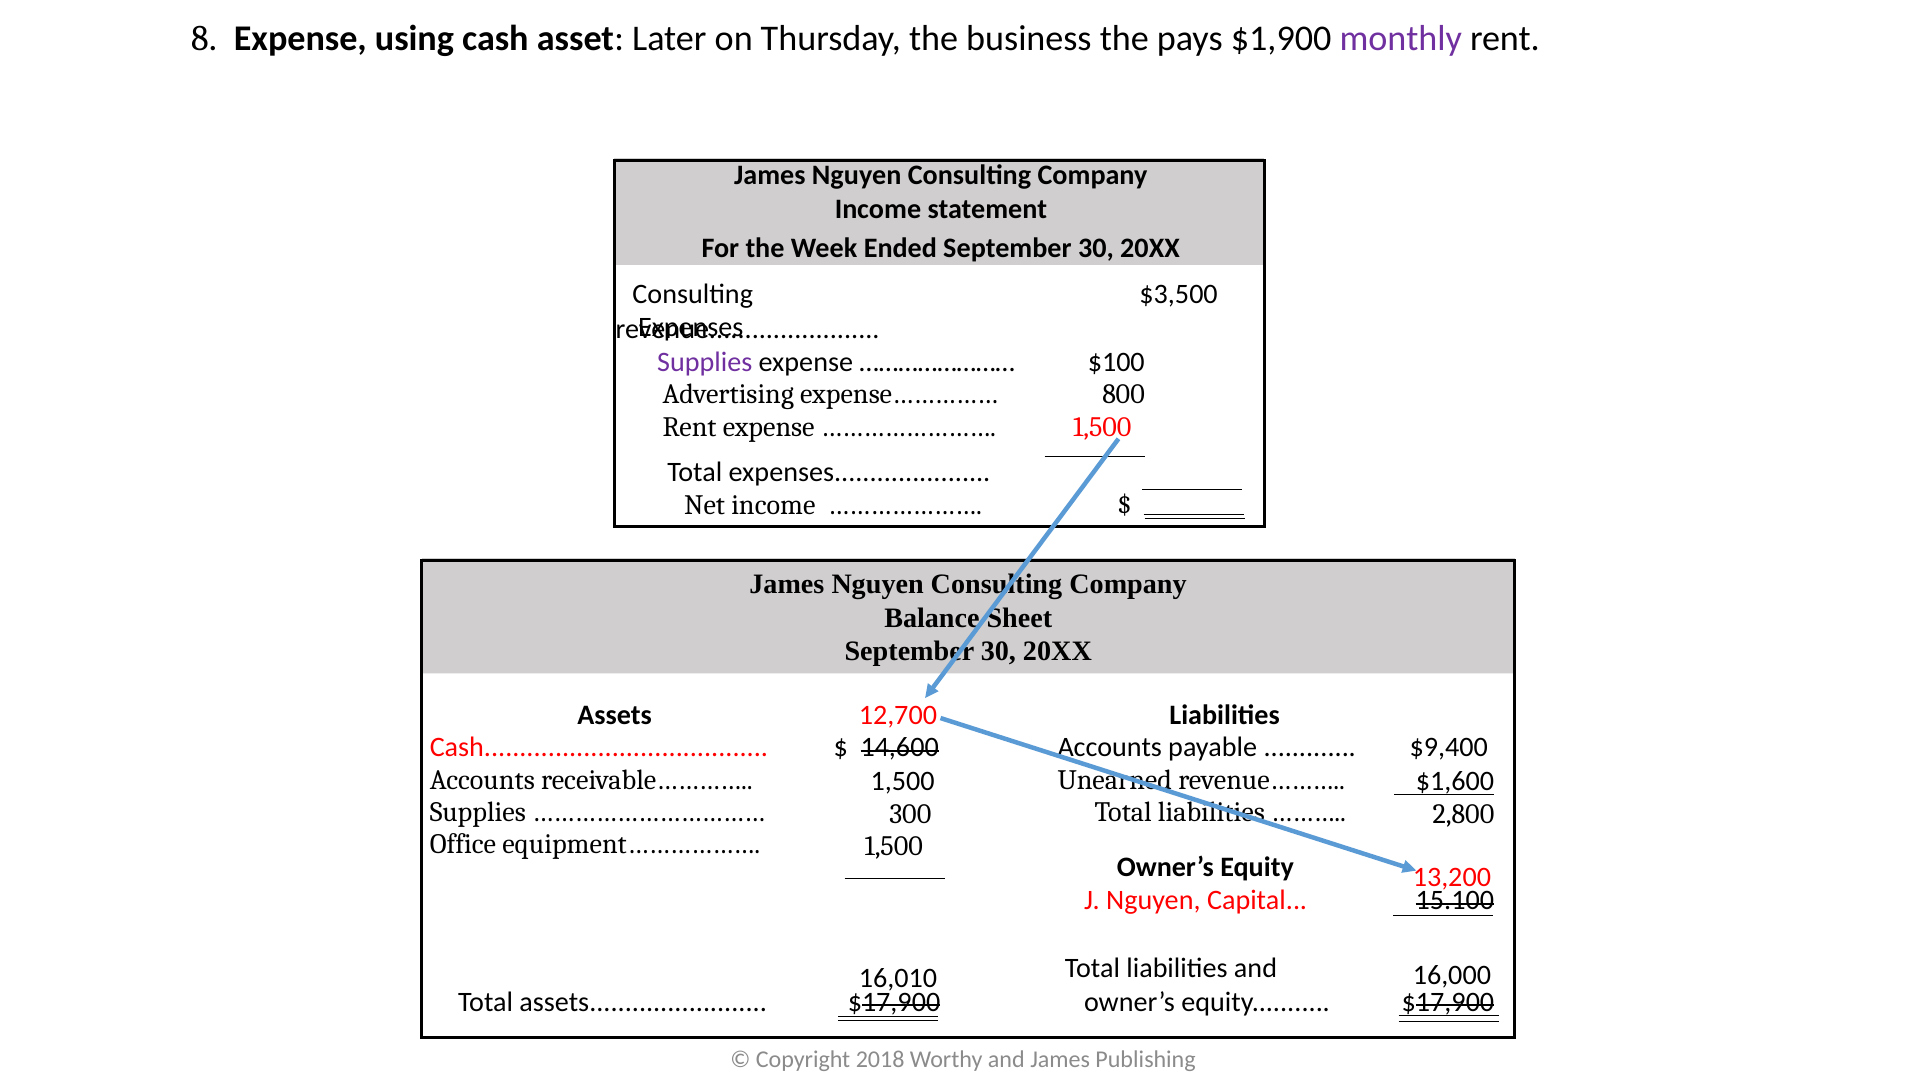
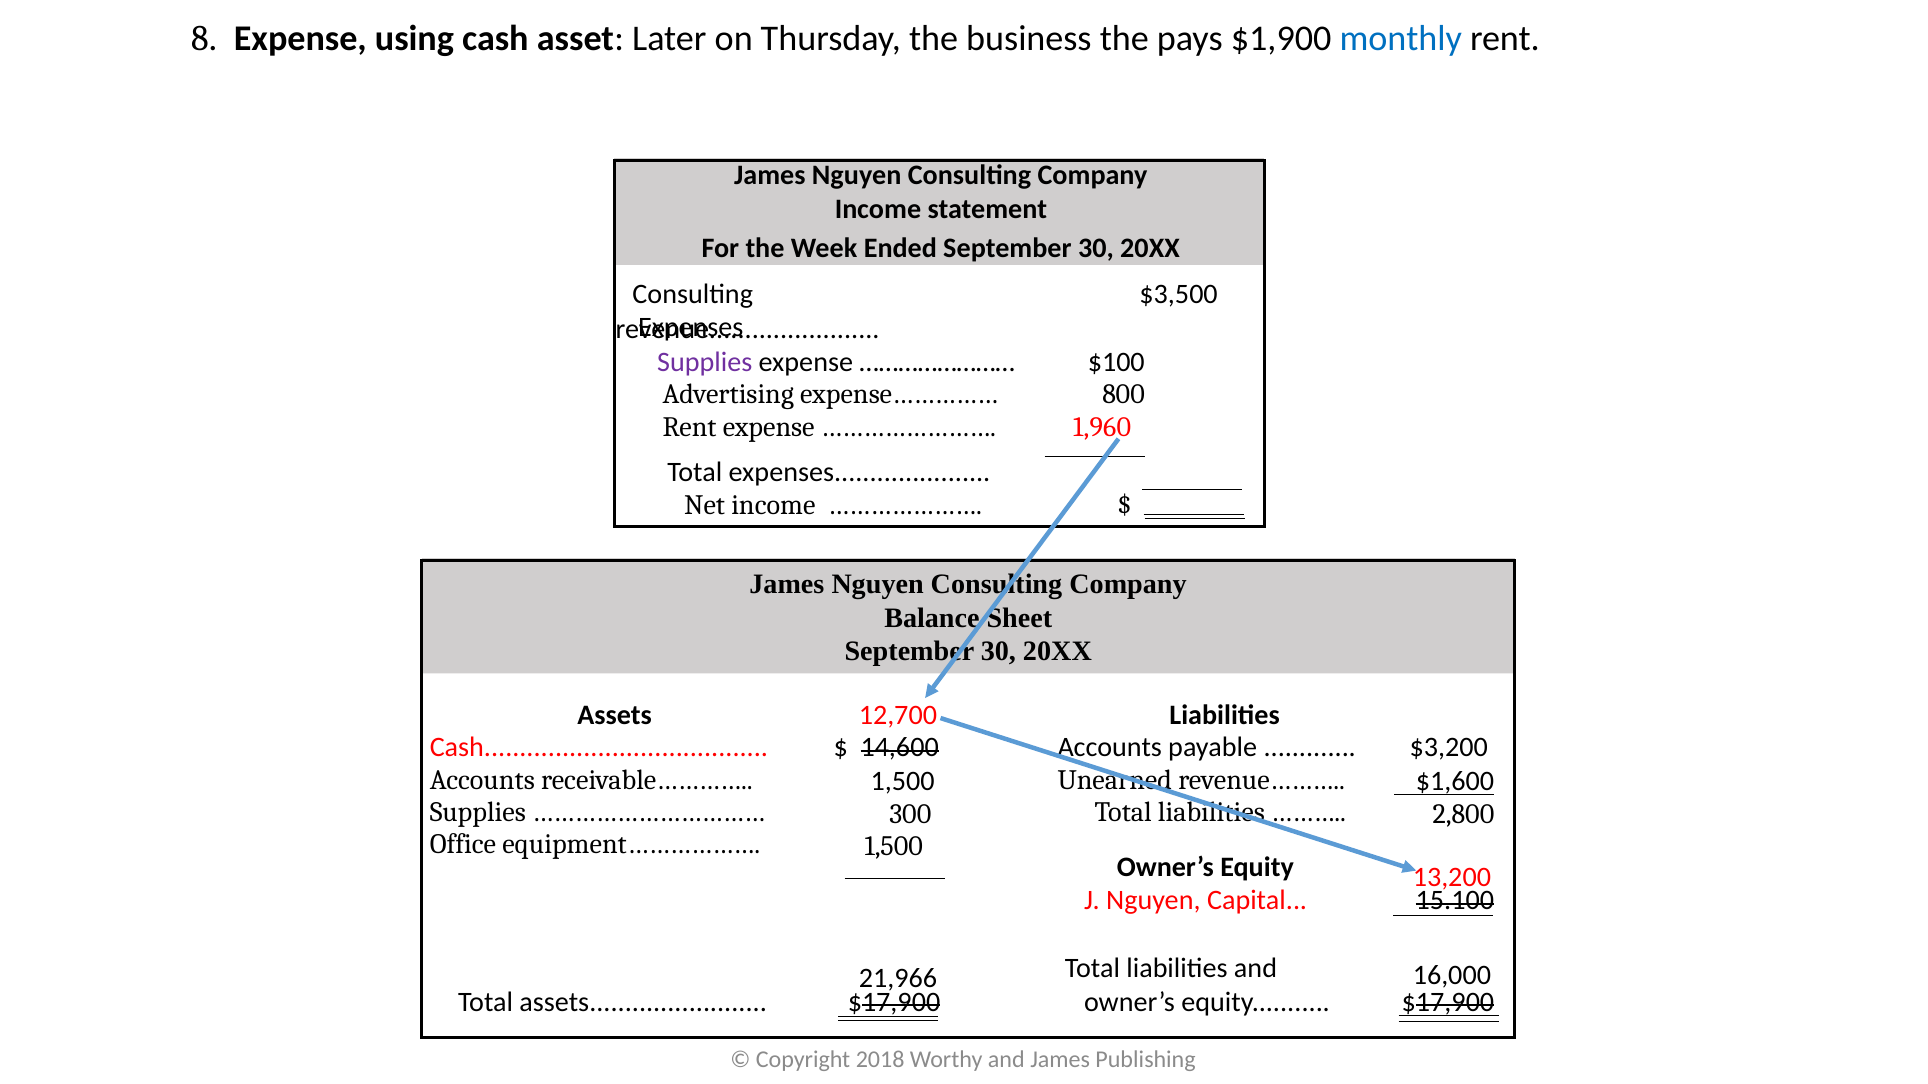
monthly colour: purple -> blue
1,500 at (1102, 427): 1,500 -> 1,960
$9,400: $9,400 -> $3,200
16,010: 16,010 -> 21,966
